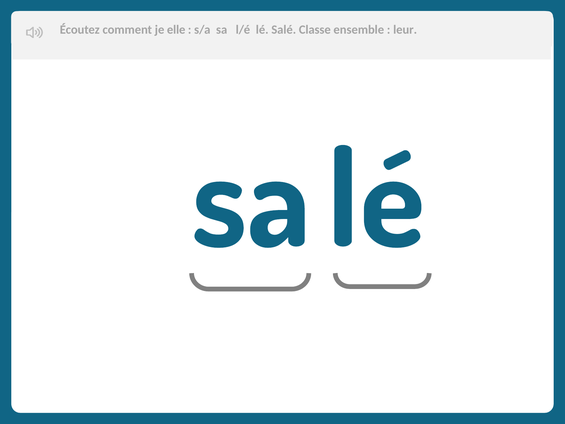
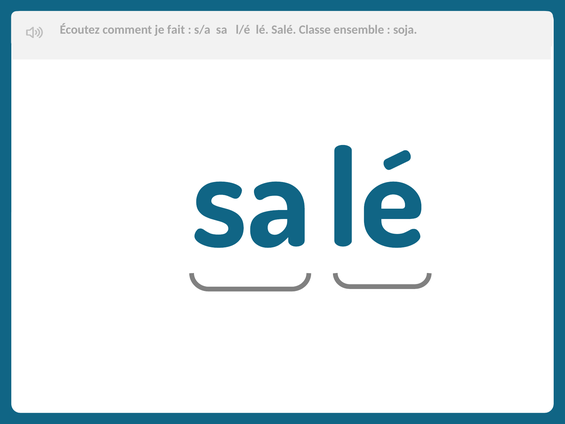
elle: elle -> fait
leur: leur -> soja
